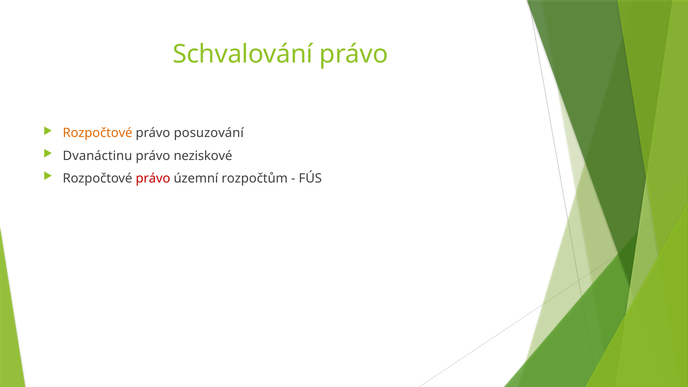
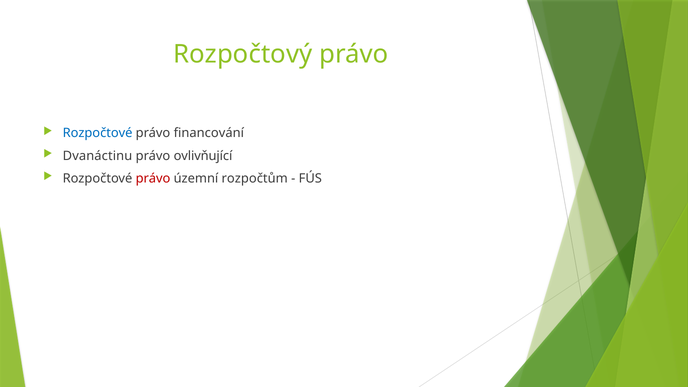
Schvalování: Schvalování -> Rozpočtový
Rozpočtové at (98, 133) colour: orange -> blue
posuzování: posuzování -> financování
neziskové: neziskové -> ovlivňující
